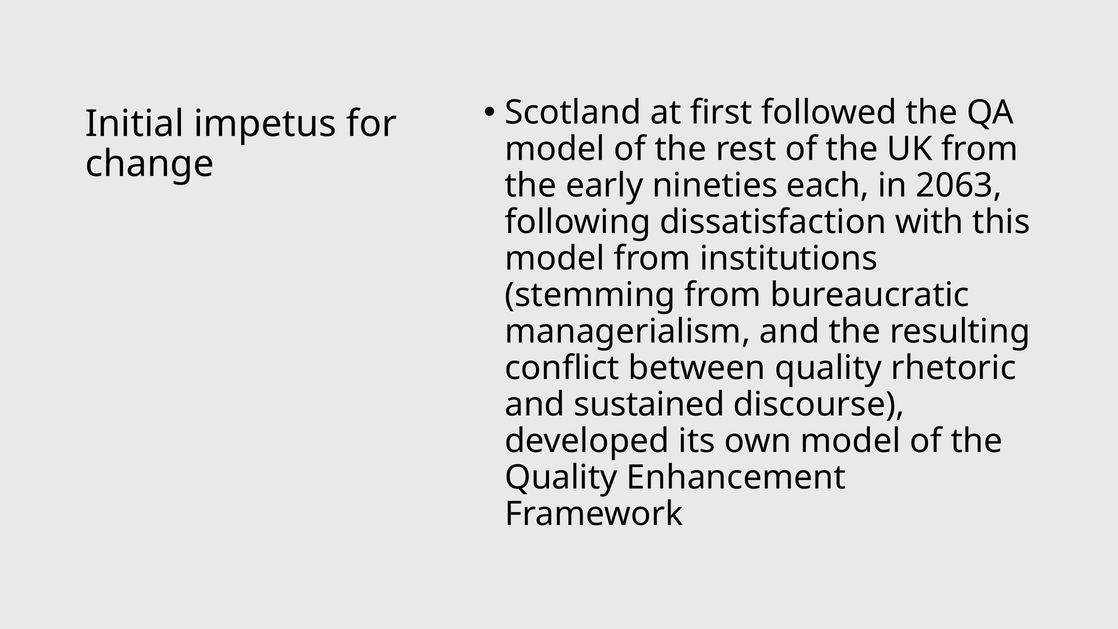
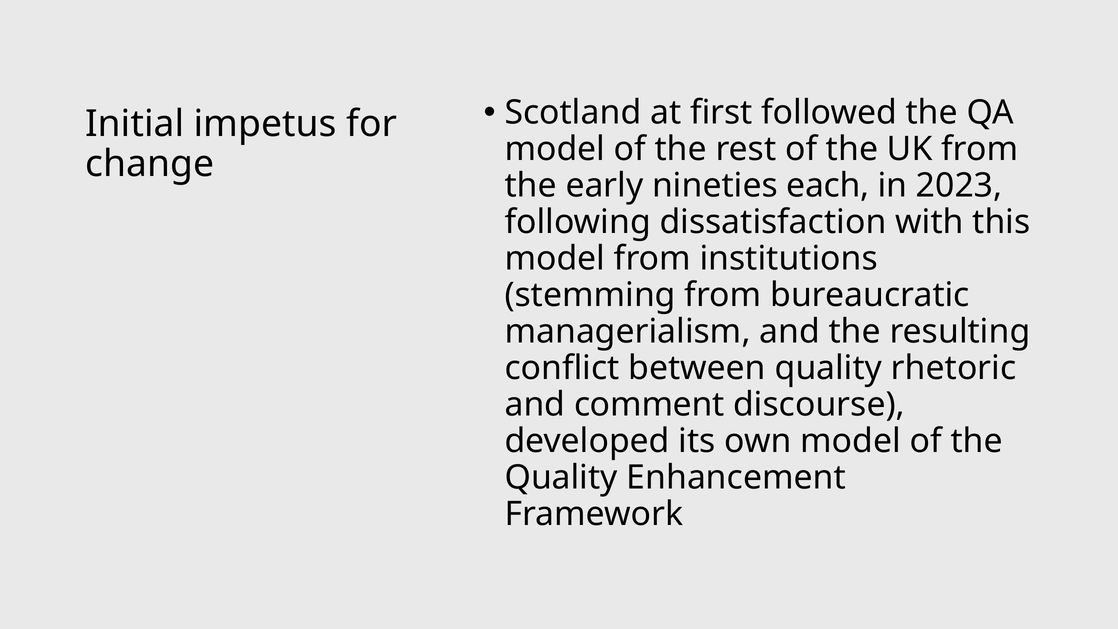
2063: 2063 -> 2023
sustained: sustained -> comment
